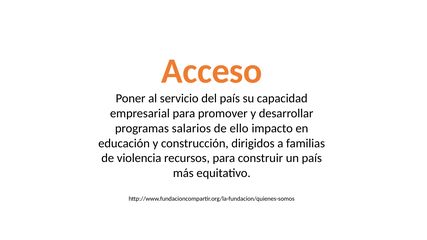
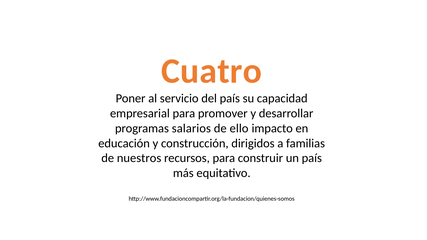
Acceso: Acceso -> Cuatro
violencia: violencia -> nuestros
